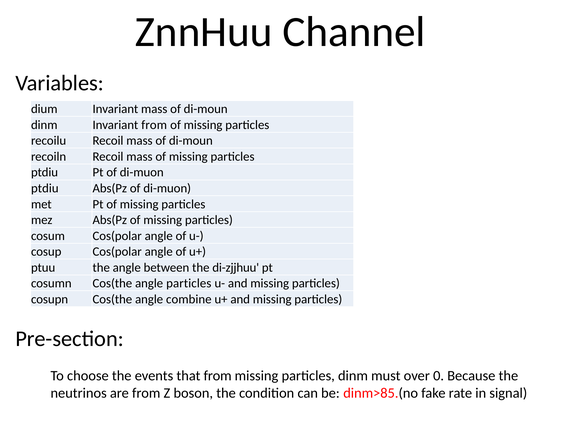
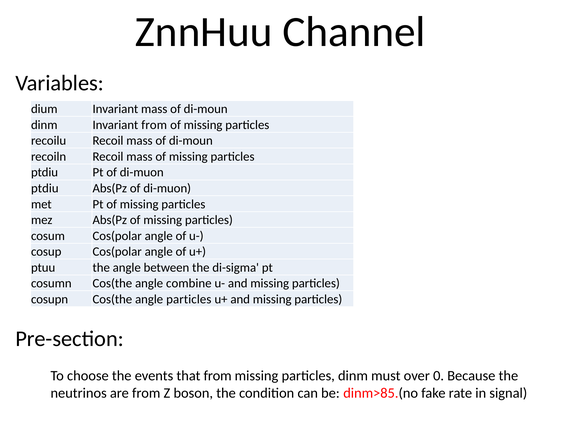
di-zjjhuu: di-zjjhuu -> di-sigma
angle particles: particles -> combine
angle combine: combine -> particles
